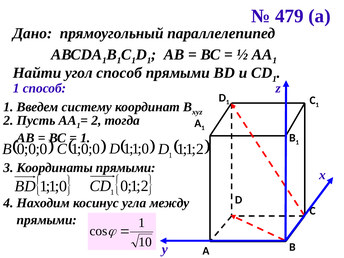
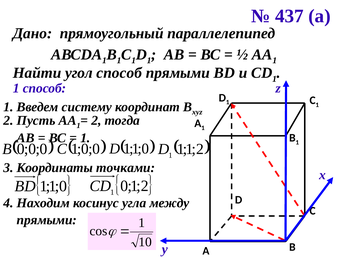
479: 479 -> 437
Координаты прямыми: прямыми -> точками
